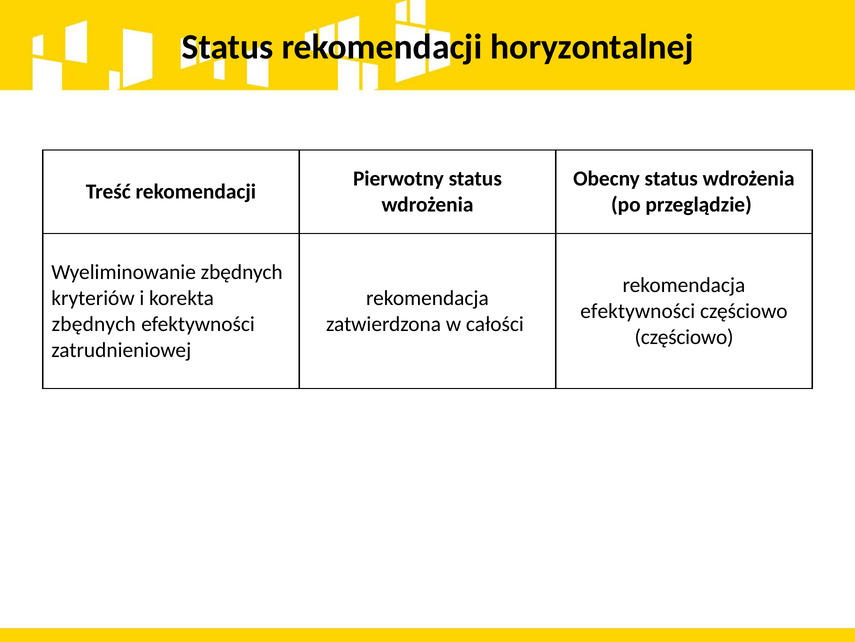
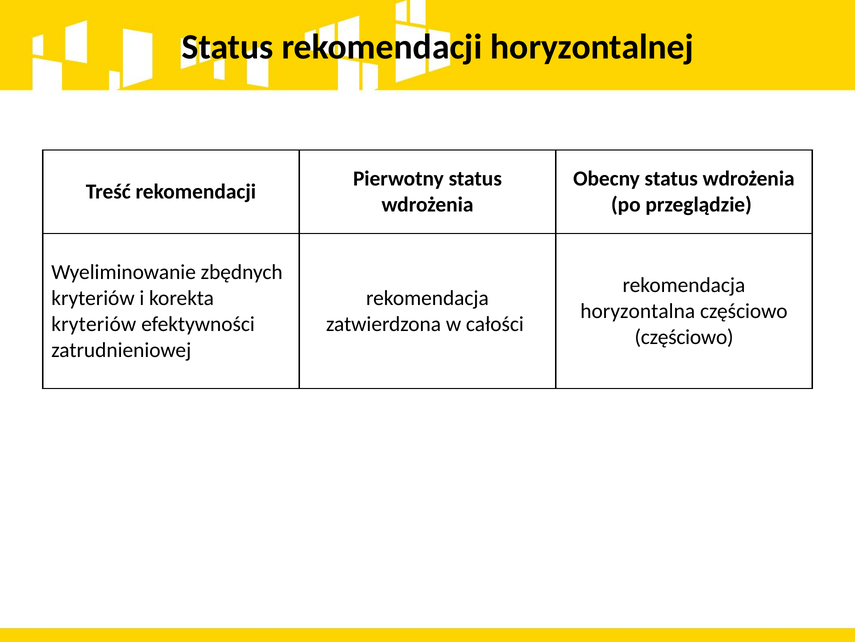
efektywności at (638, 311): efektywności -> horyzontalna
zbędnych at (94, 324): zbędnych -> kryteriów
